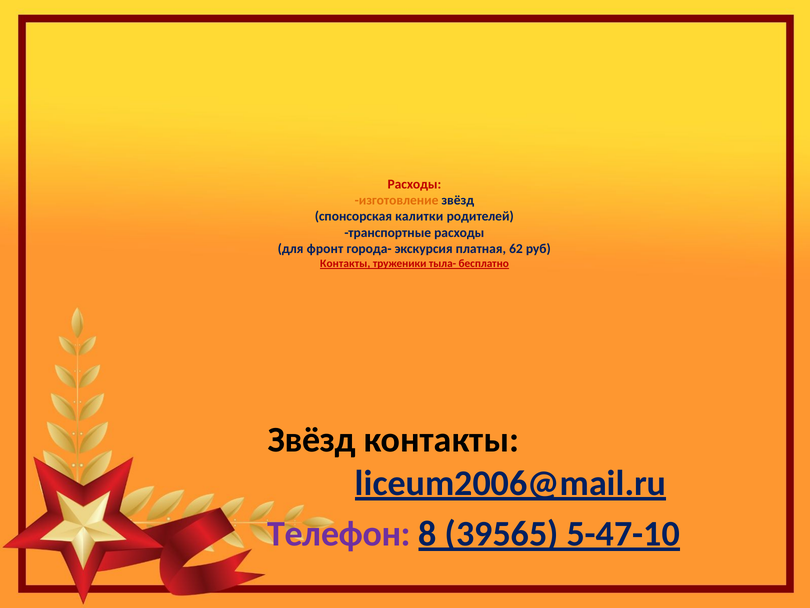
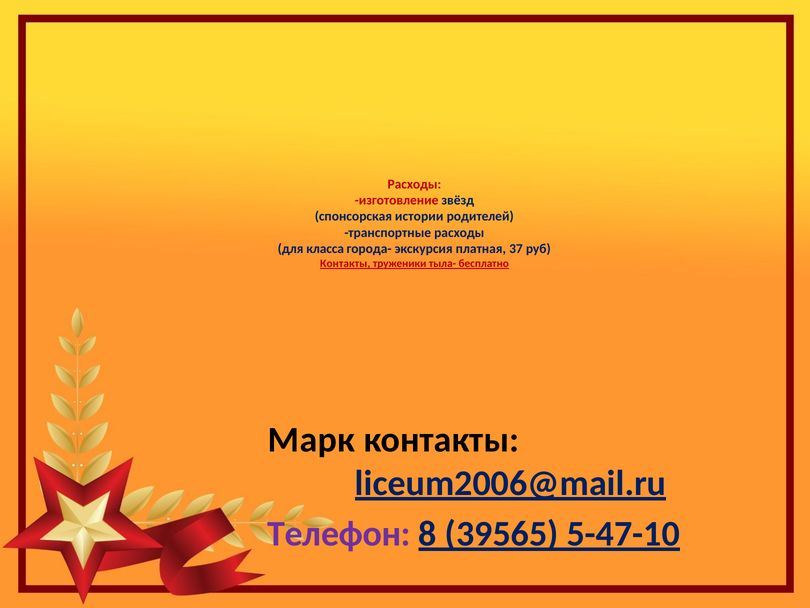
изготовление colour: orange -> red
калитки: калитки -> истории
фронт: фронт -> класса
62: 62 -> 37
Звёзд at (312, 440): Звёзд -> Марк
